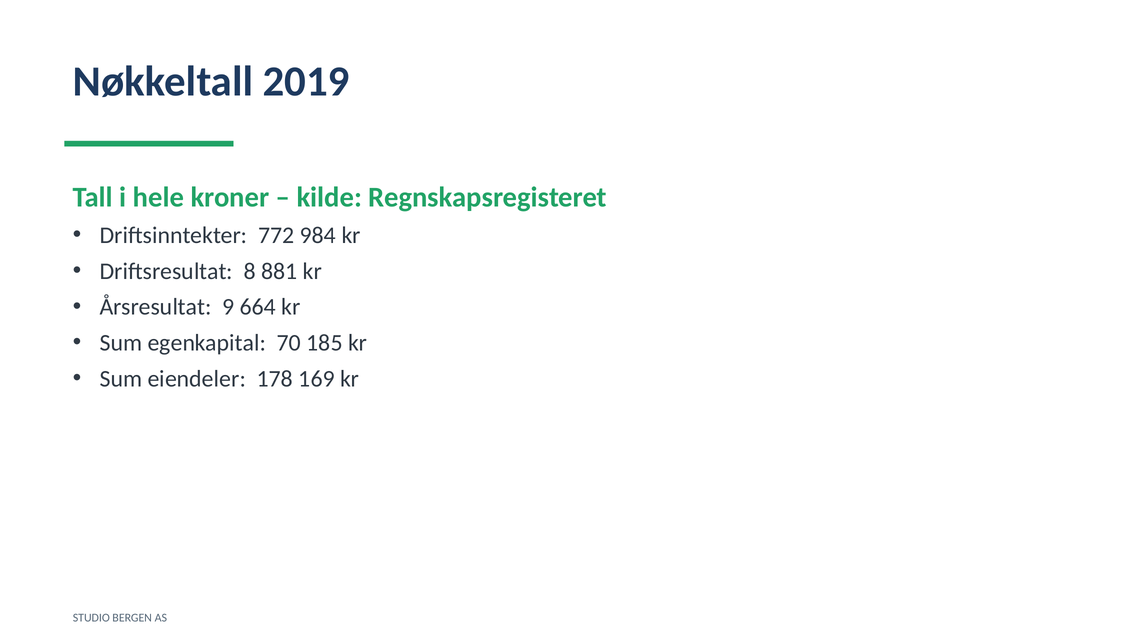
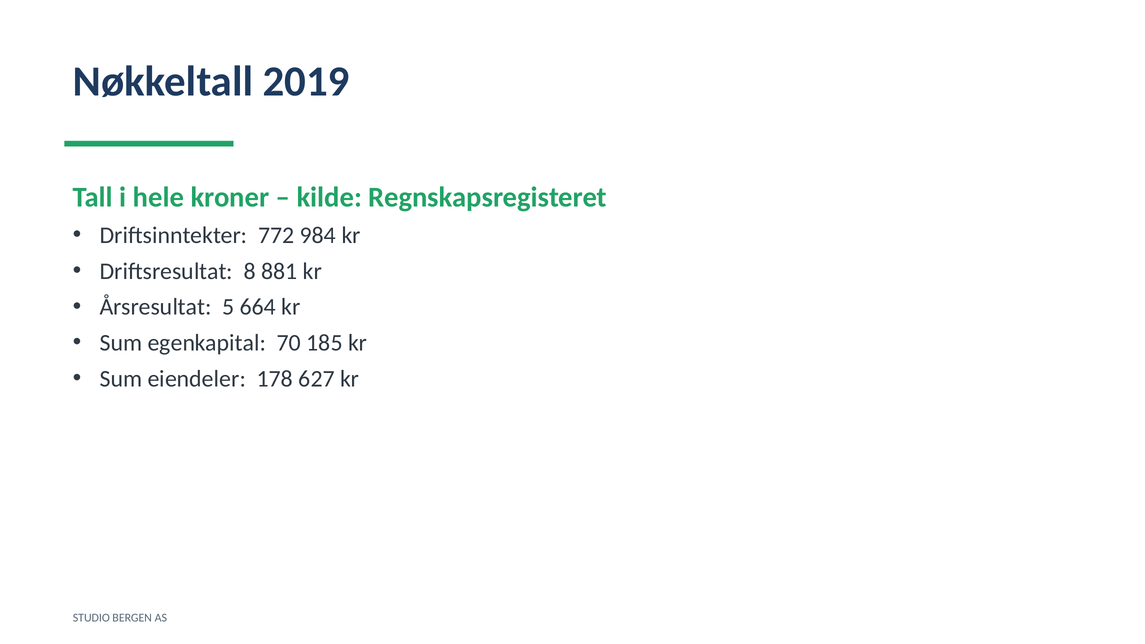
9: 9 -> 5
169: 169 -> 627
